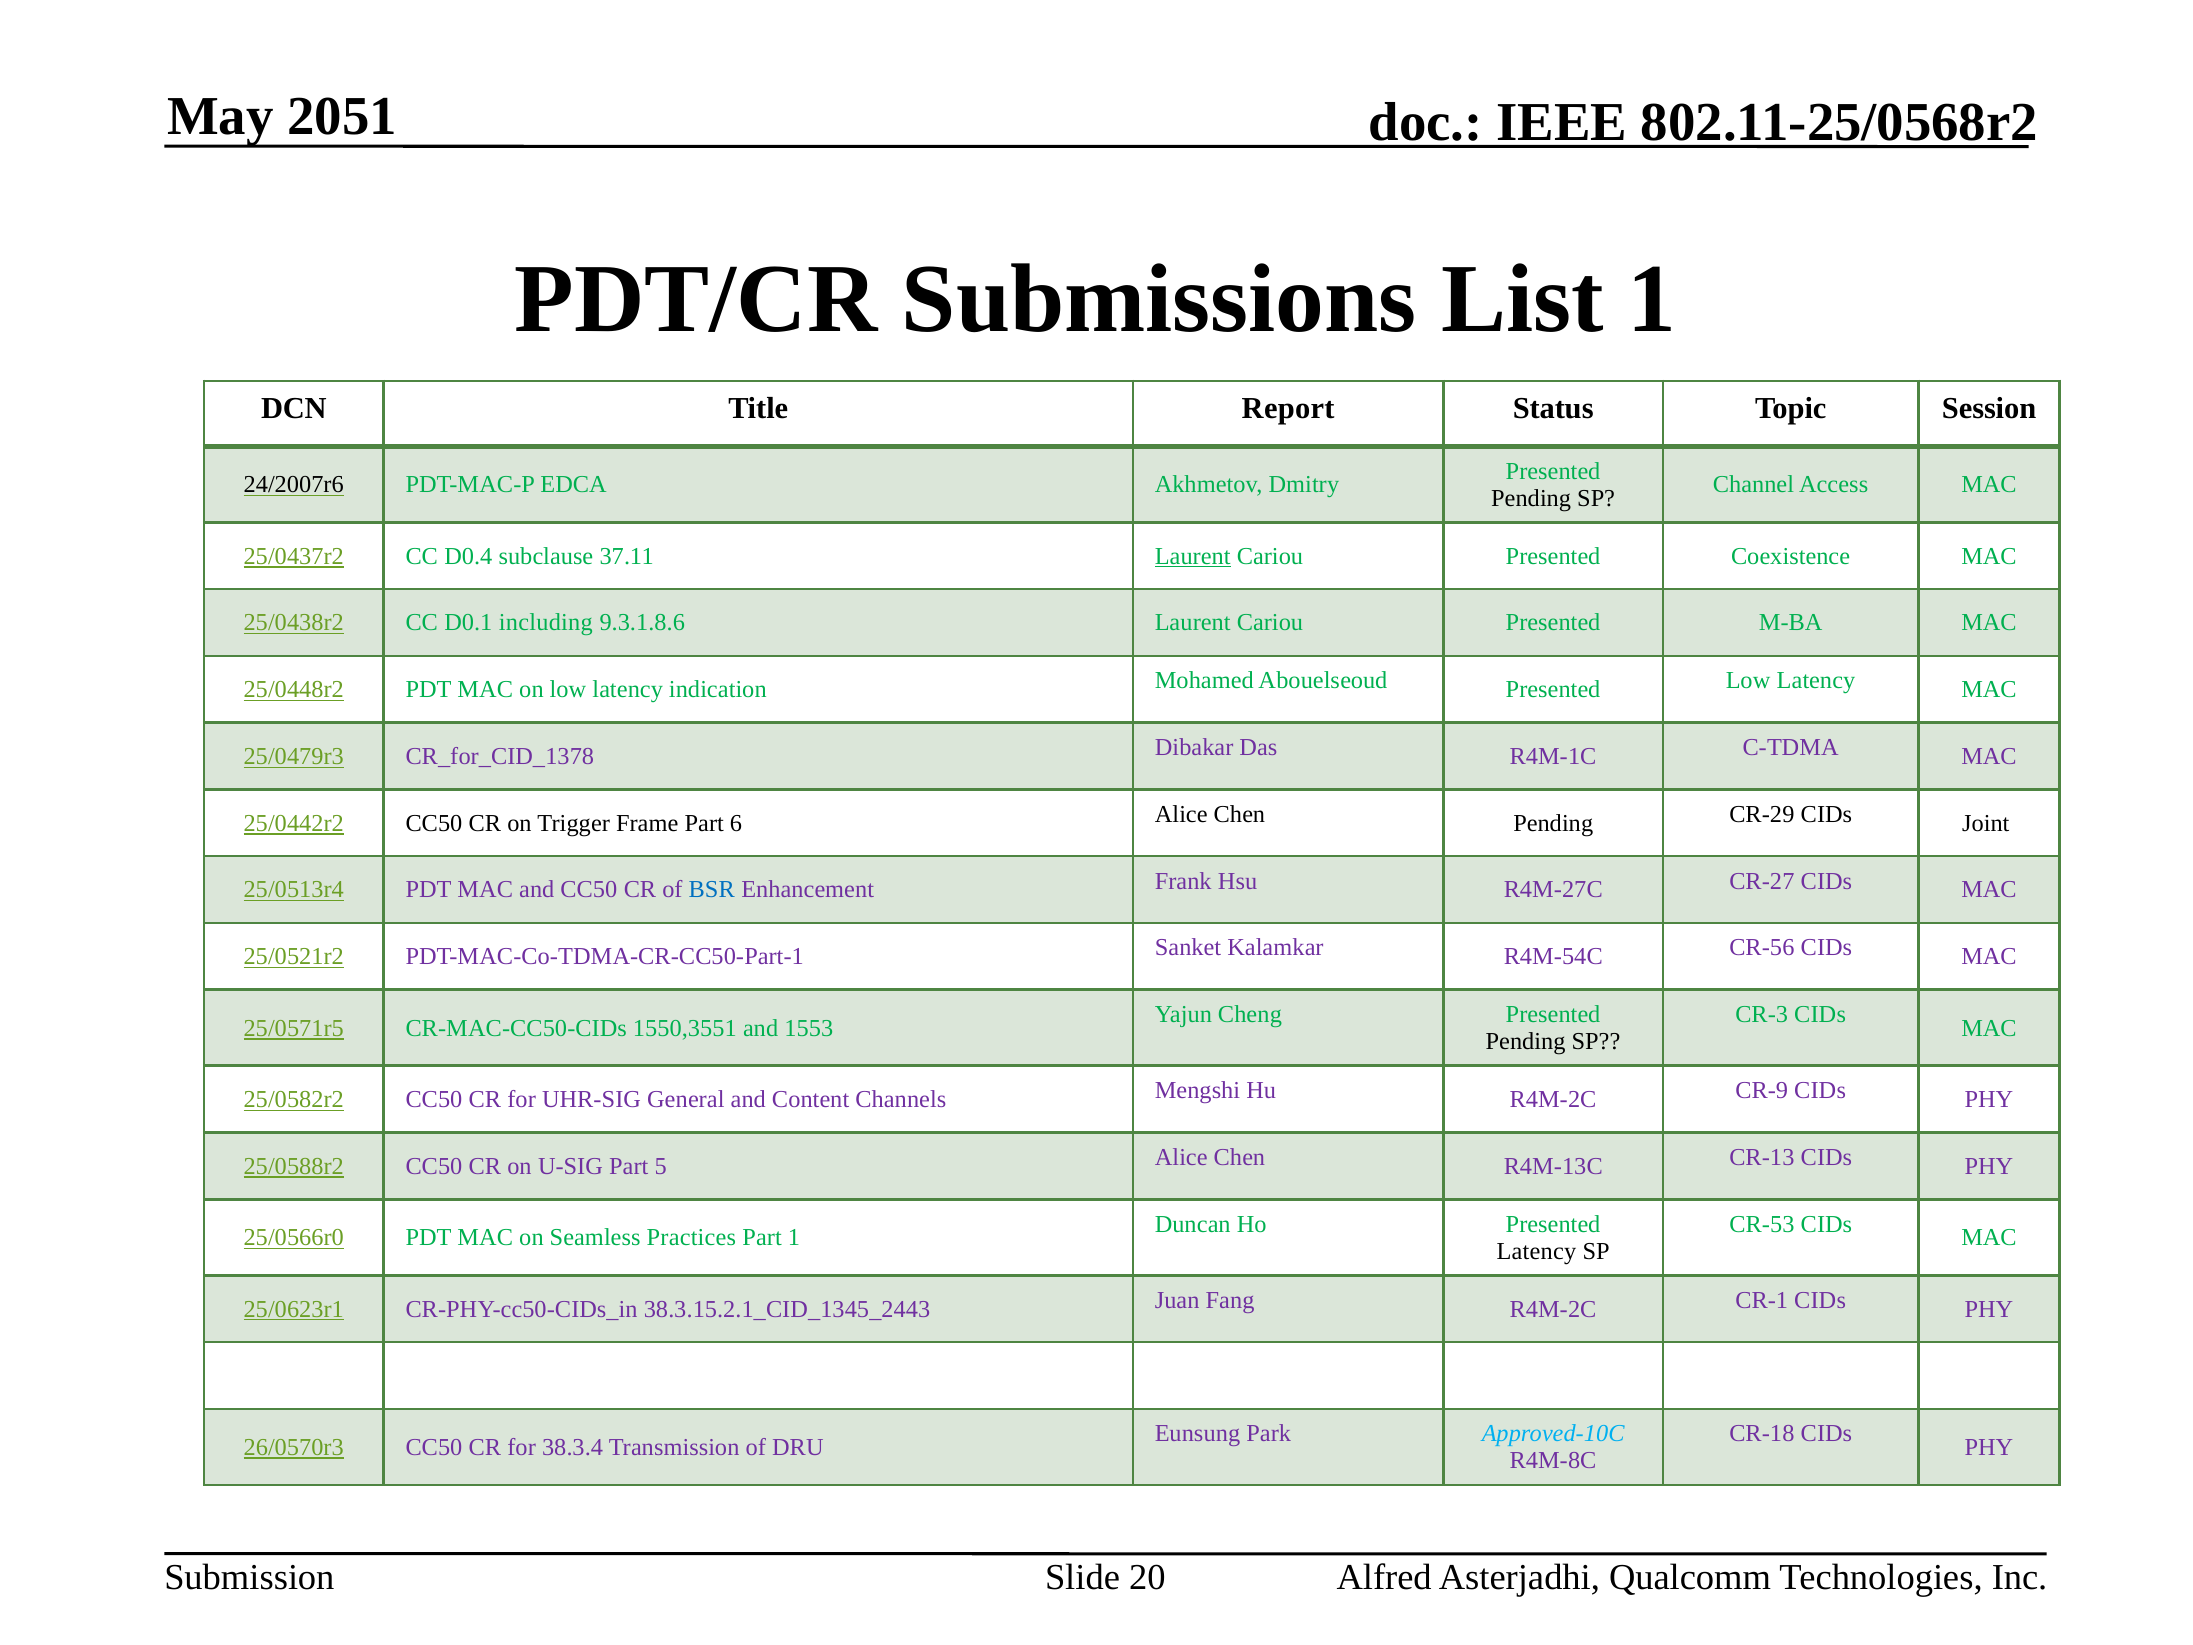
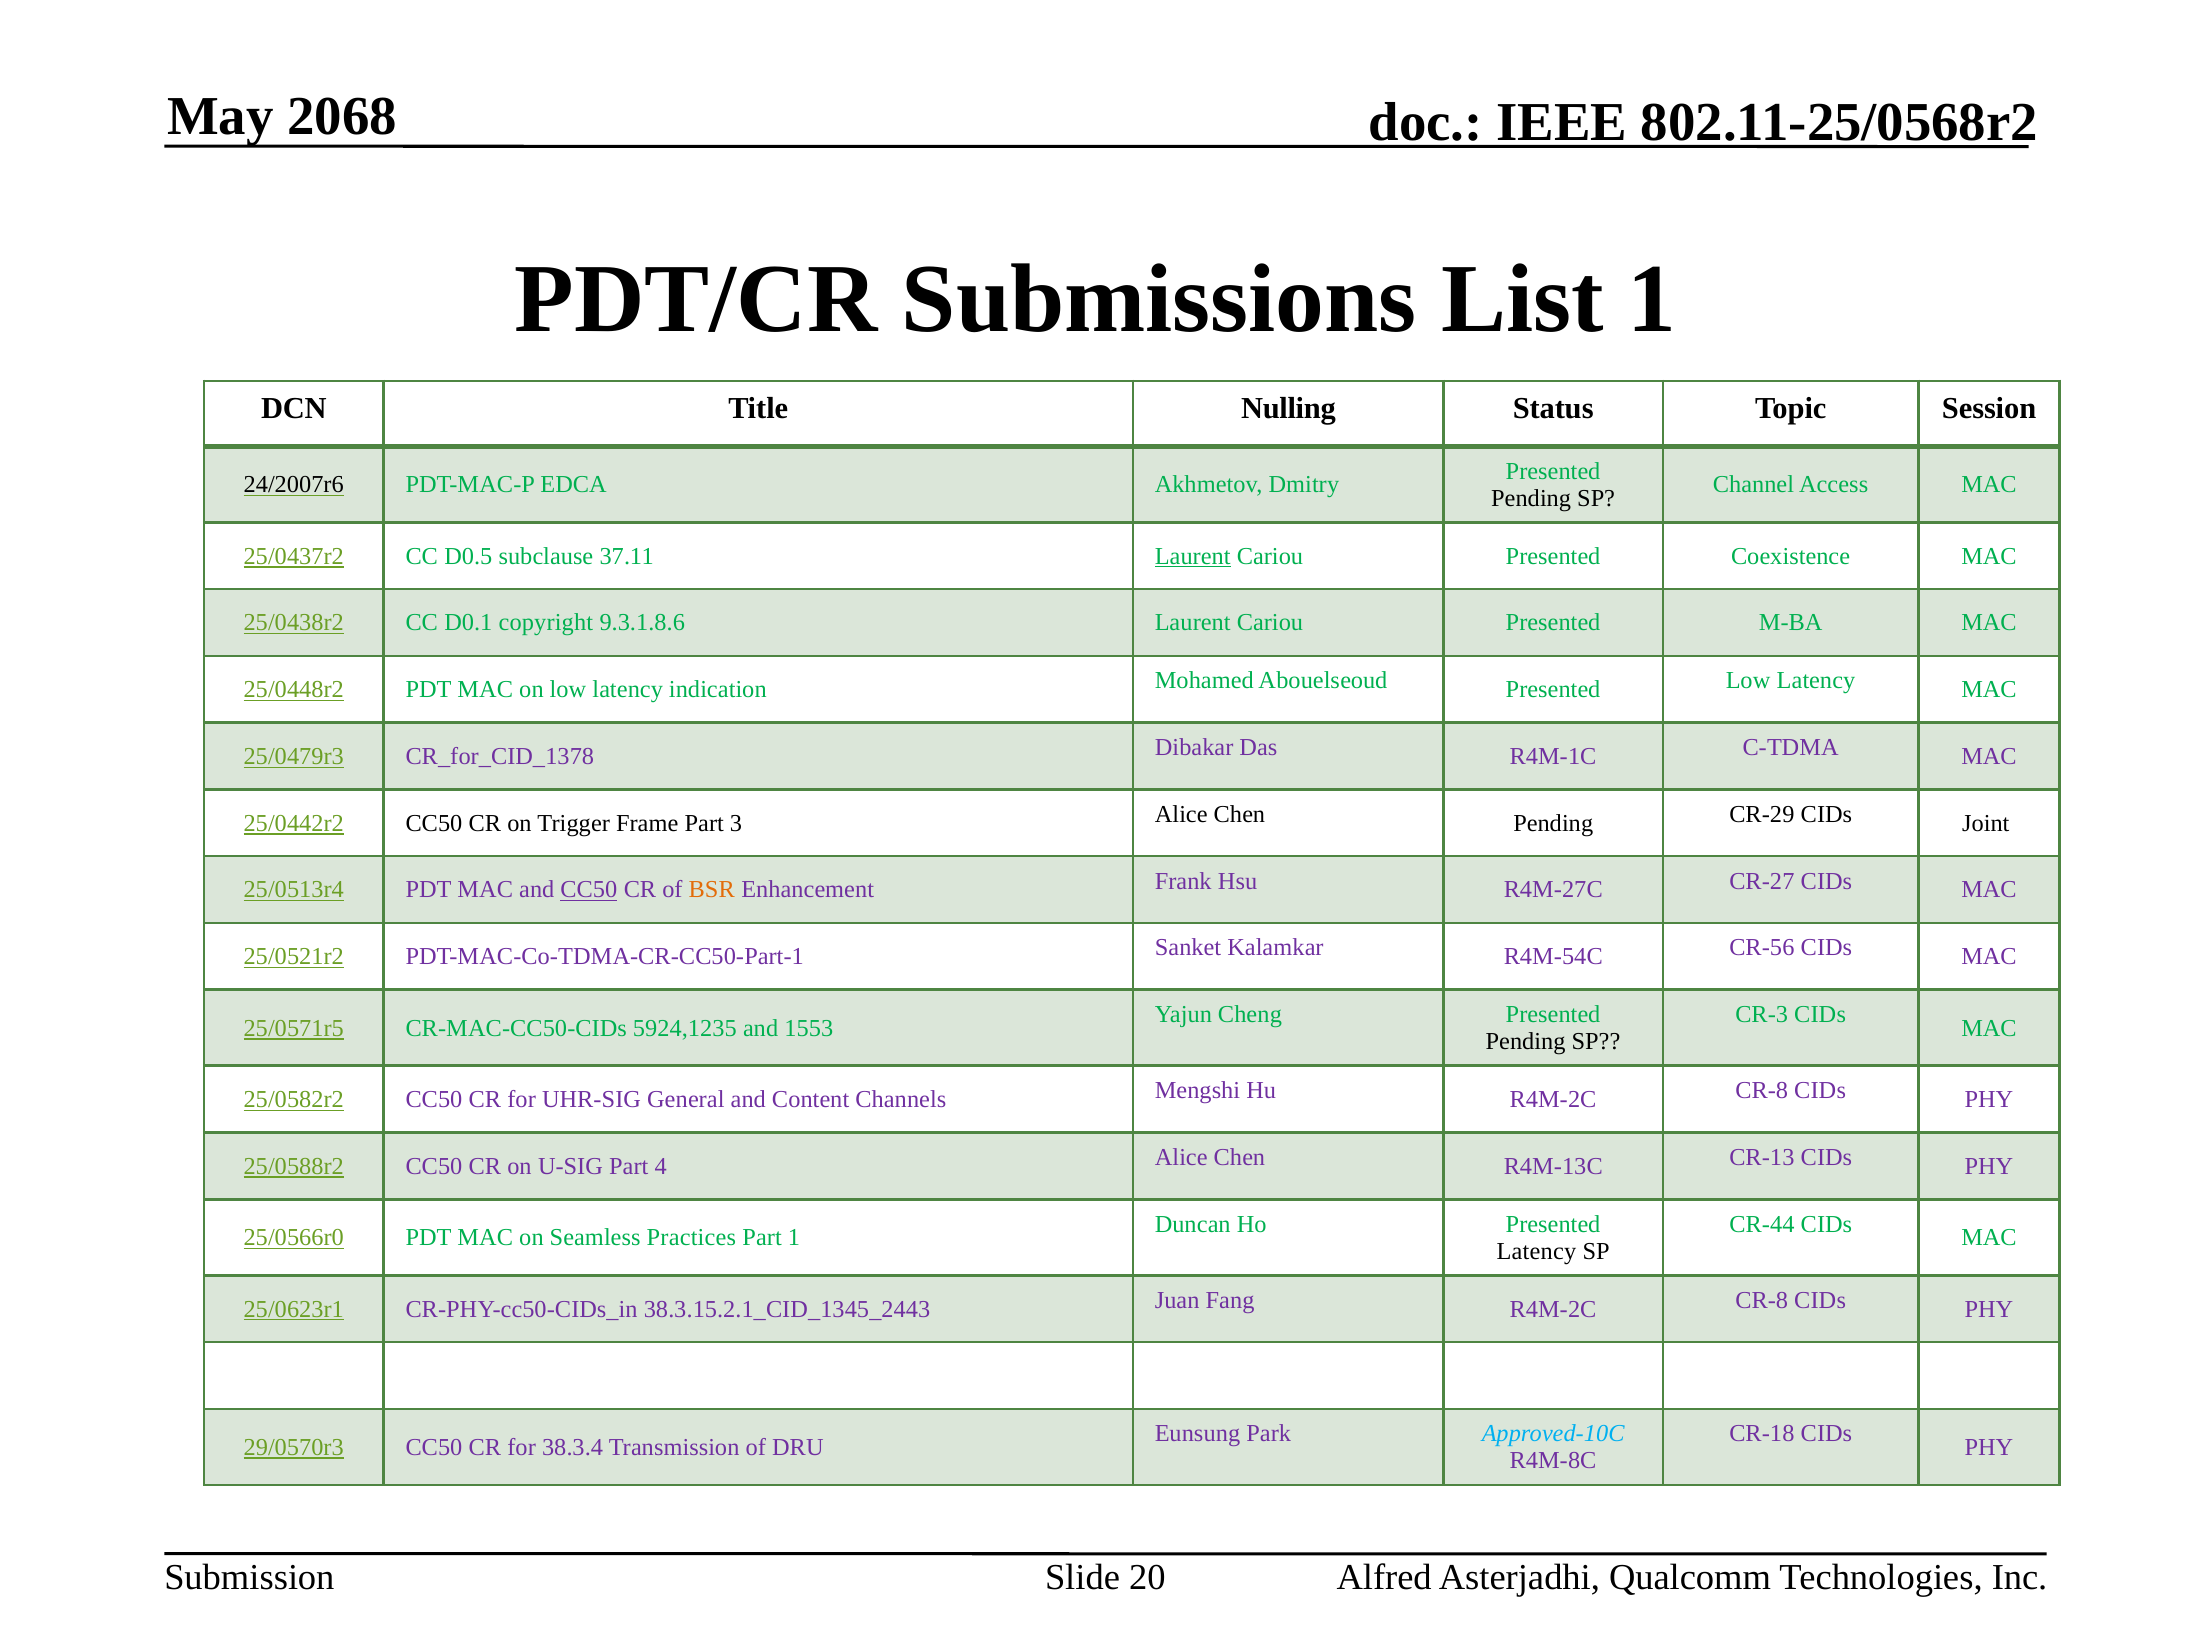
2051: 2051 -> 2068
Report: Report -> Nulling
D0.4: D0.4 -> D0.5
including: including -> copyright
6: 6 -> 3
CC50 at (589, 890) underline: none -> present
BSR colour: blue -> orange
1550,3551: 1550,3551 -> 5924,1235
Hu R4M-2C CR-9: CR-9 -> CR-8
5: 5 -> 4
CR-53: CR-53 -> CR-44
Fang R4M-2C CR-1: CR-1 -> CR-8
26/0570r3: 26/0570r3 -> 29/0570r3
